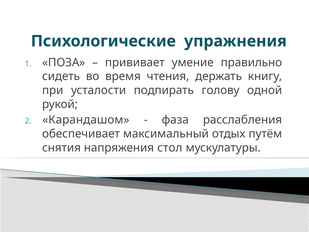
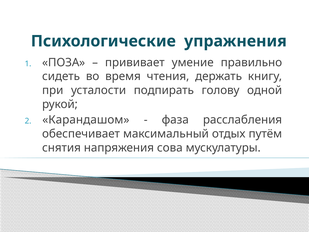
стол: стол -> сова
